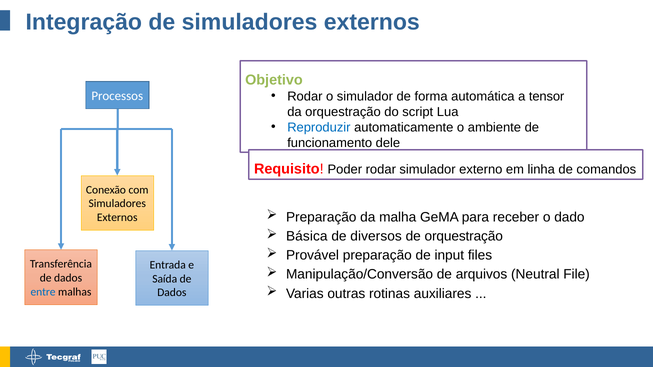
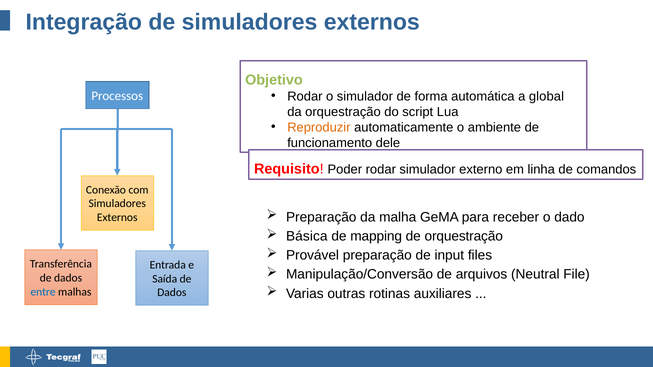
tensor: tensor -> global
Reproduzir colour: blue -> orange
diversos: diversos -> mapping
